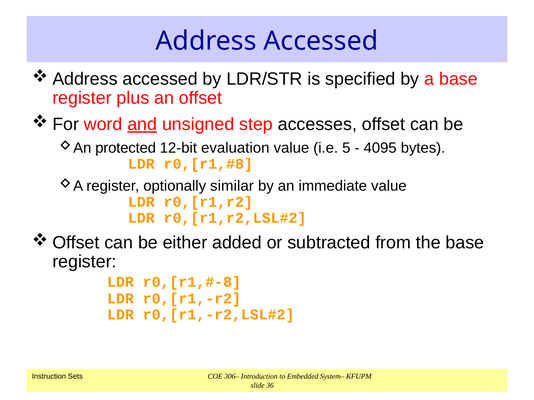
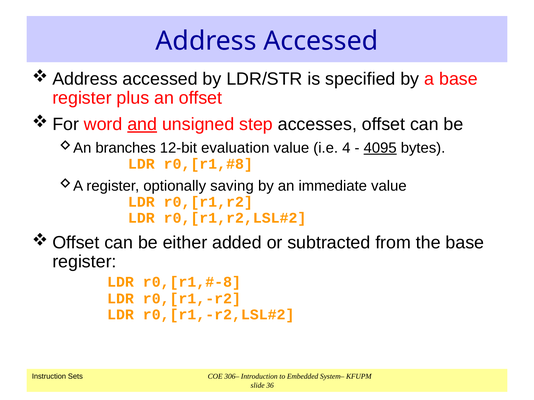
protected: protected -> branches
5: 5 -> 4
4095 underline: none -> present
similar: similar -> saving
